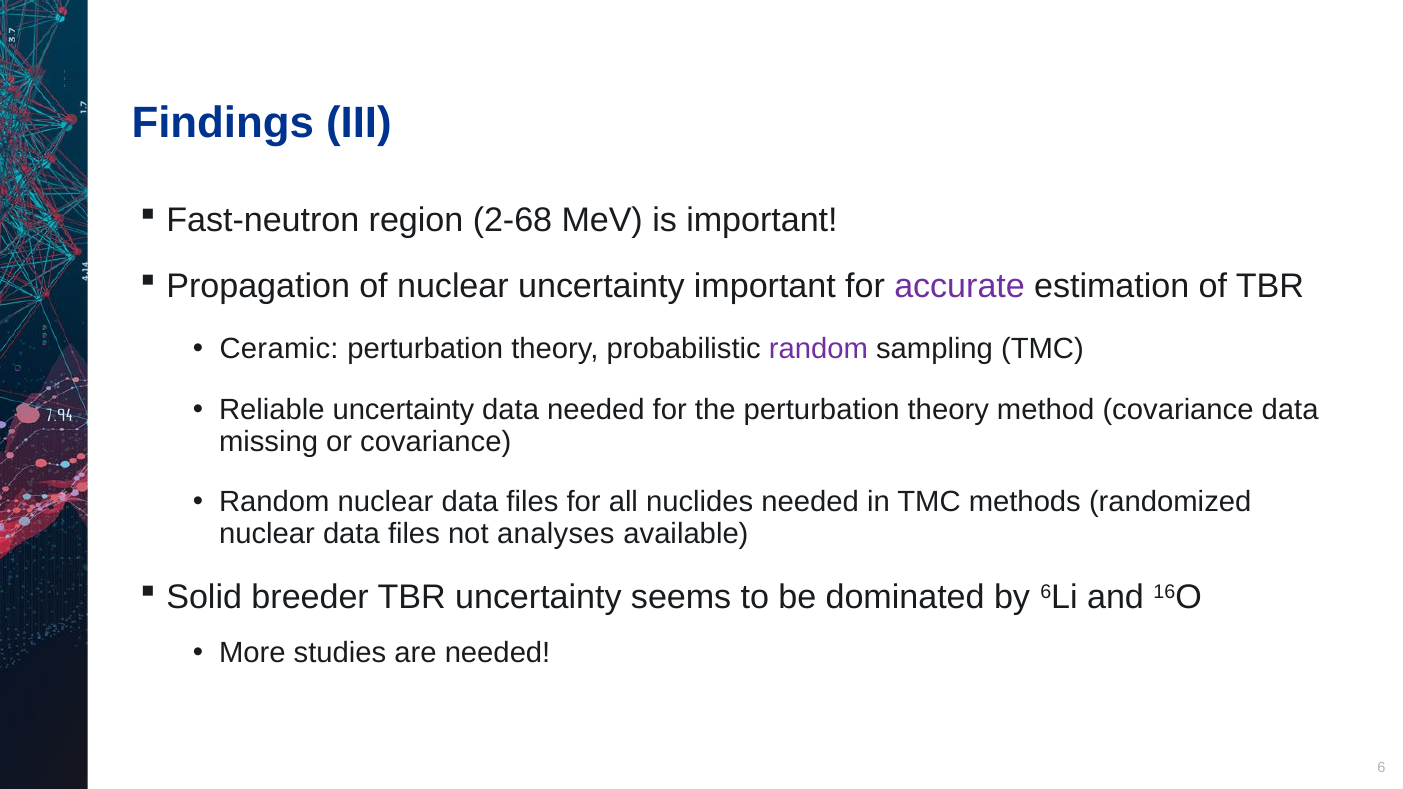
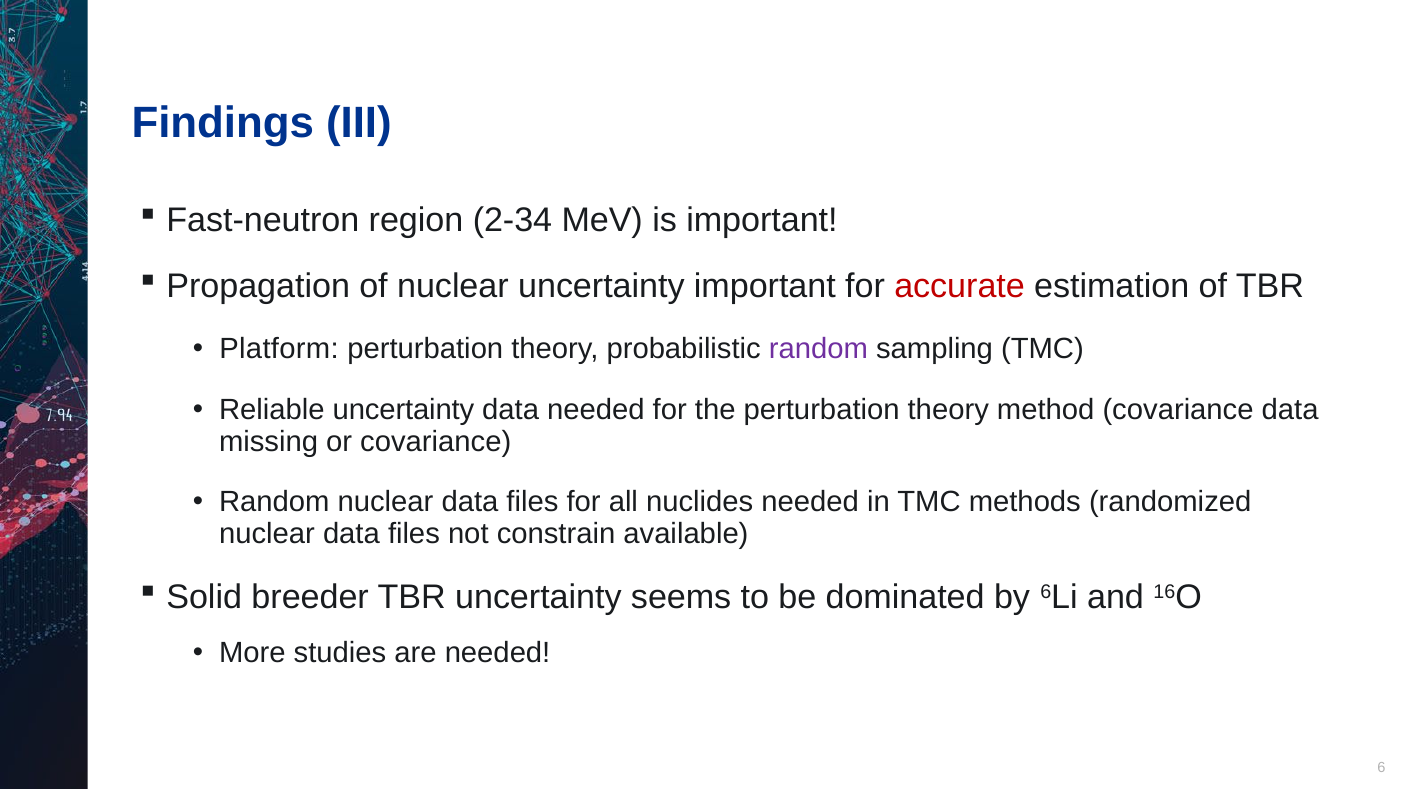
2-68: 2-68 -> 2-34
accurate colour: purple -> red
Ceramic: Ceramic -> Platform
analyses: analyses -> constrain
